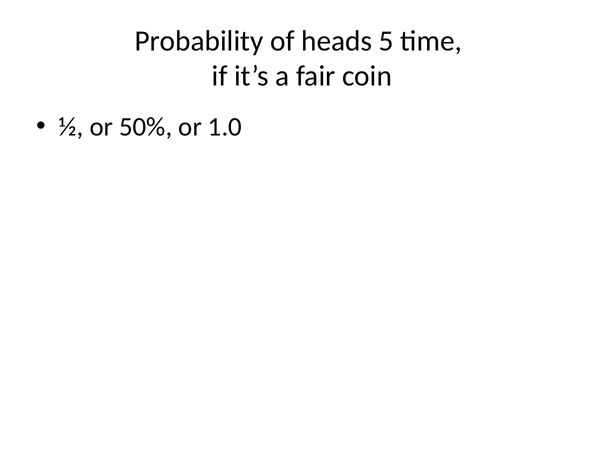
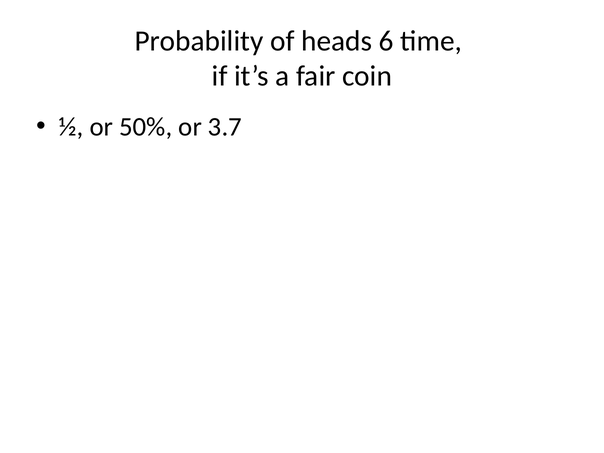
5: 5 -> 6
1.0: 1.0 -> 3.7
